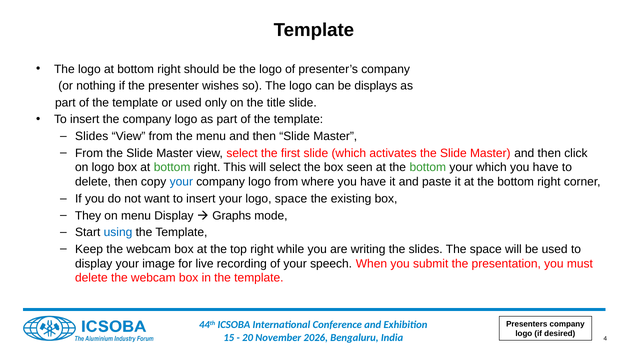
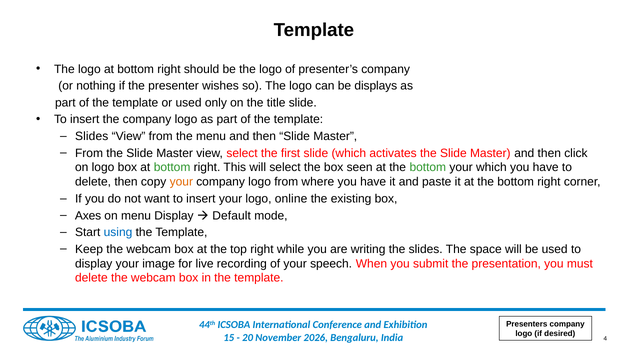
your at (181, 182) colour: blue -> orange
logo space: space -> online
They: They -> Axes
Graphs: Graphs -> Default
